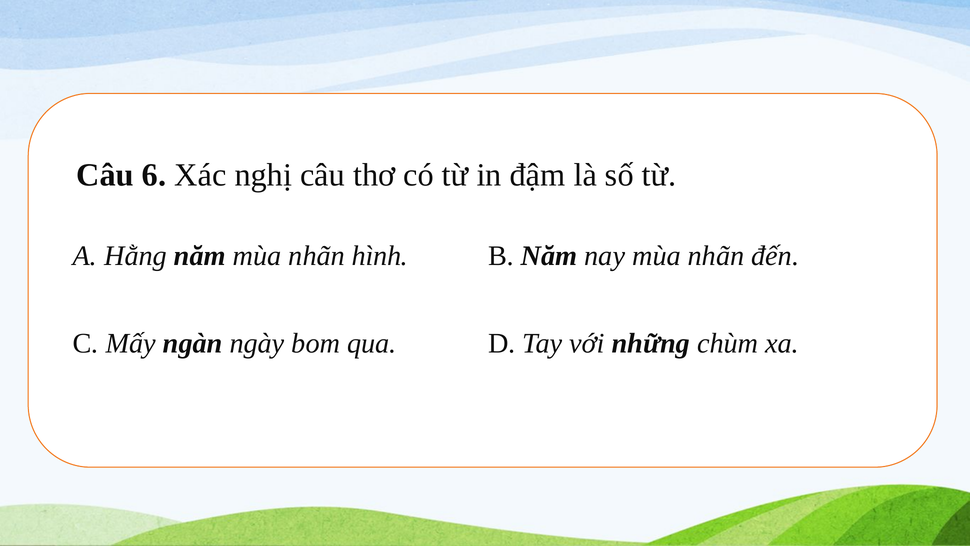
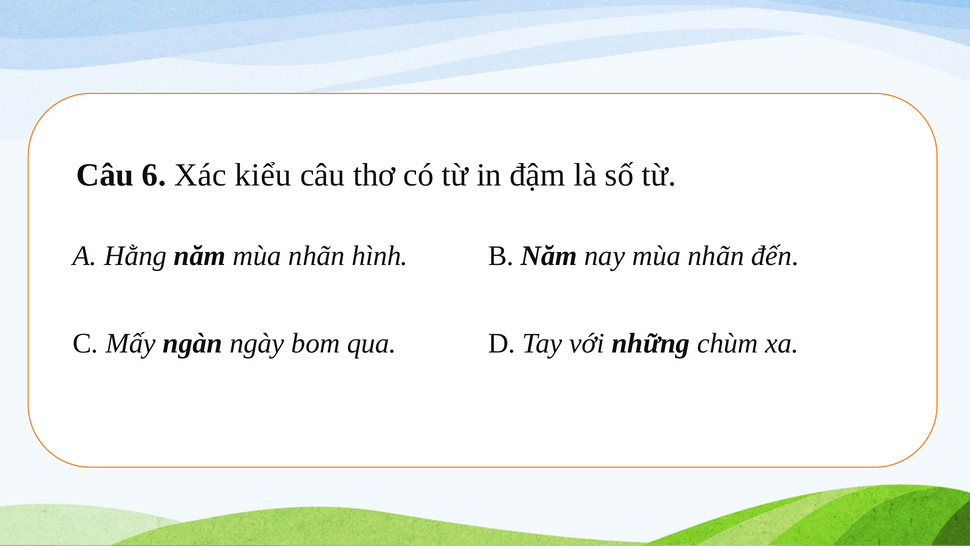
nghị: nghị -> kiểu
